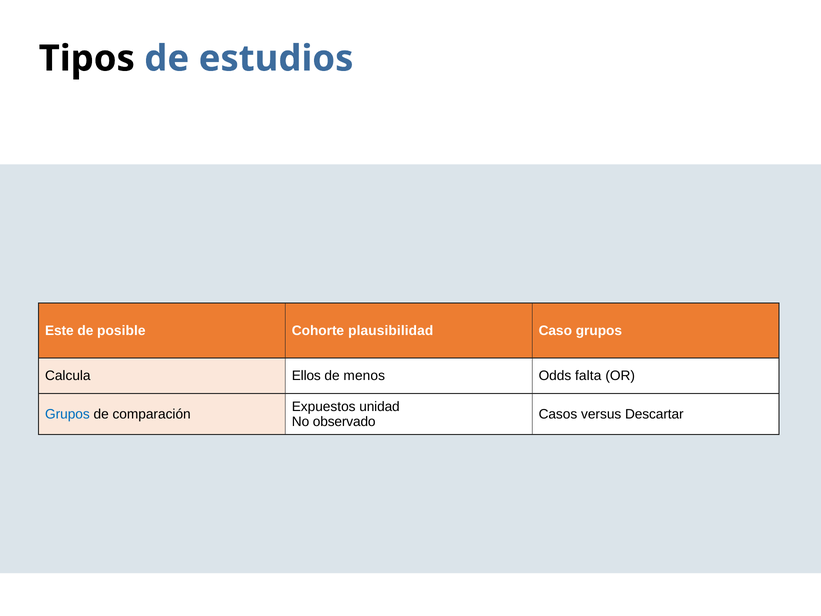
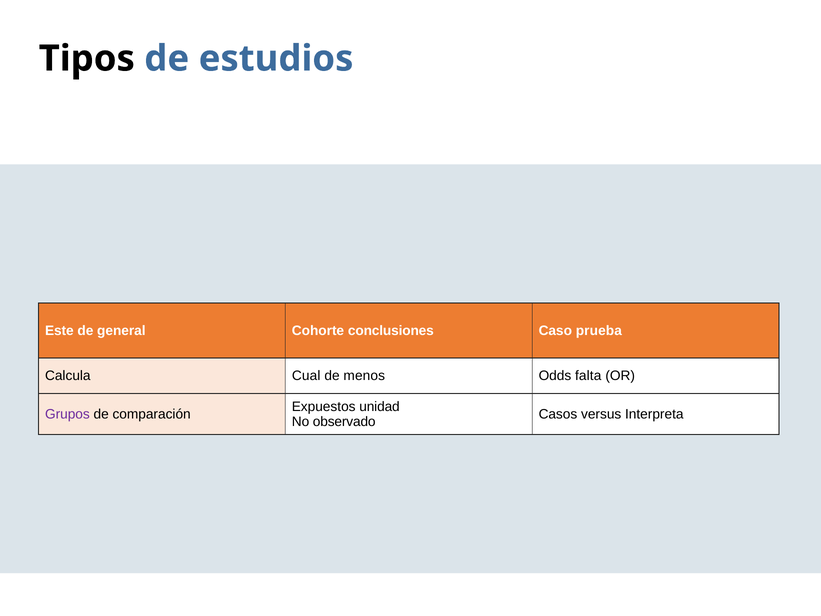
posible: posible -> general
plausibilidad: plausibilidad -> conclusiones
Caso grupos: grupos -> prueba
Ellos: Ellos -> Cual
Grupos at (67, 414) colour: blue -> purple
Descartar: Descartar -> Interpreta
